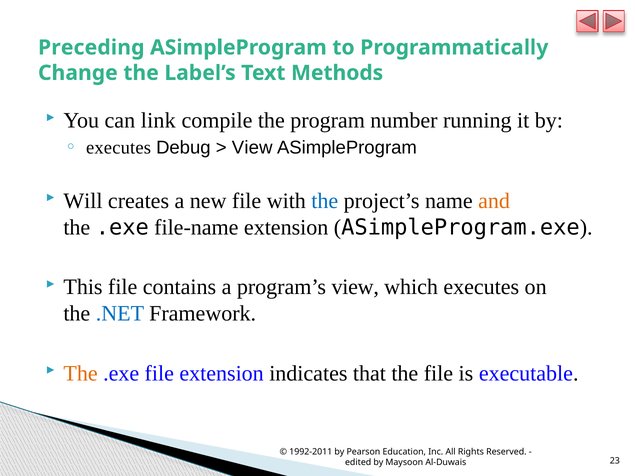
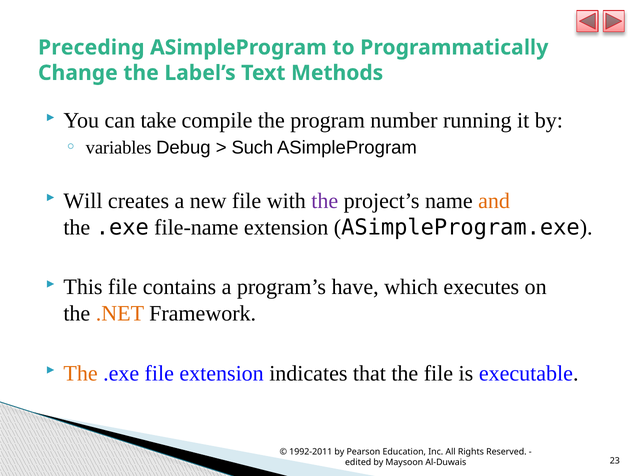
link: link -> take
executes at (119, 148): executes -> variables
View at (252, 148): View -> Such
the at (325, 201) colour: blue -> purple
program’s view: view -> have
.NET colour: blue -> orange
